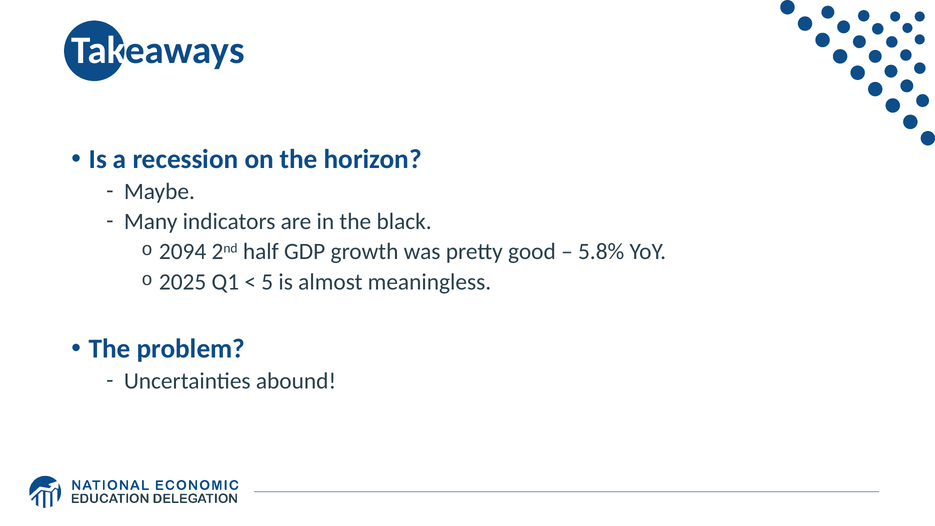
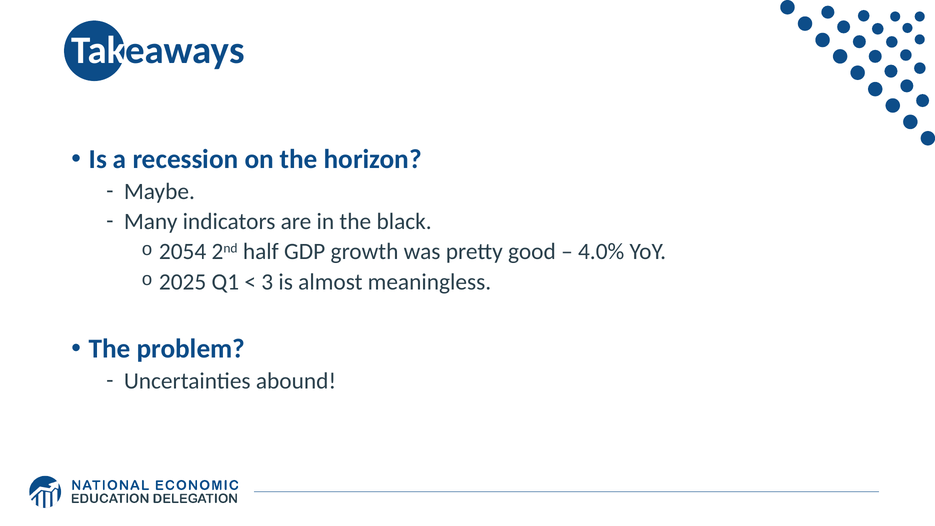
2094: 2094 -> 2054
5.8%: 5.8% -> 4.0%
5: 5 -> 3
